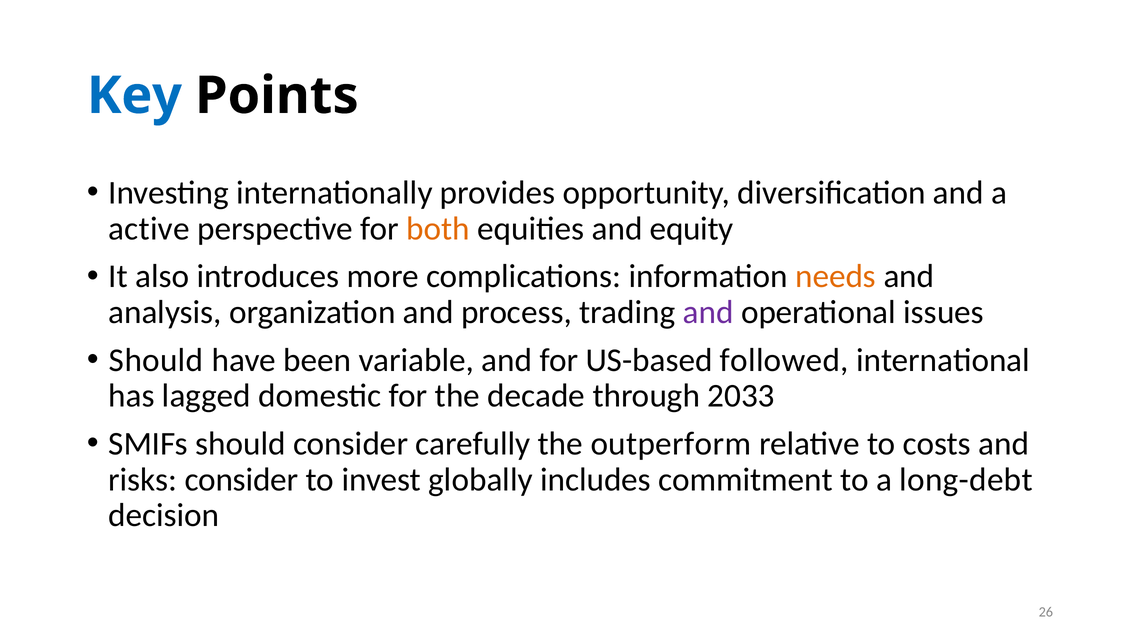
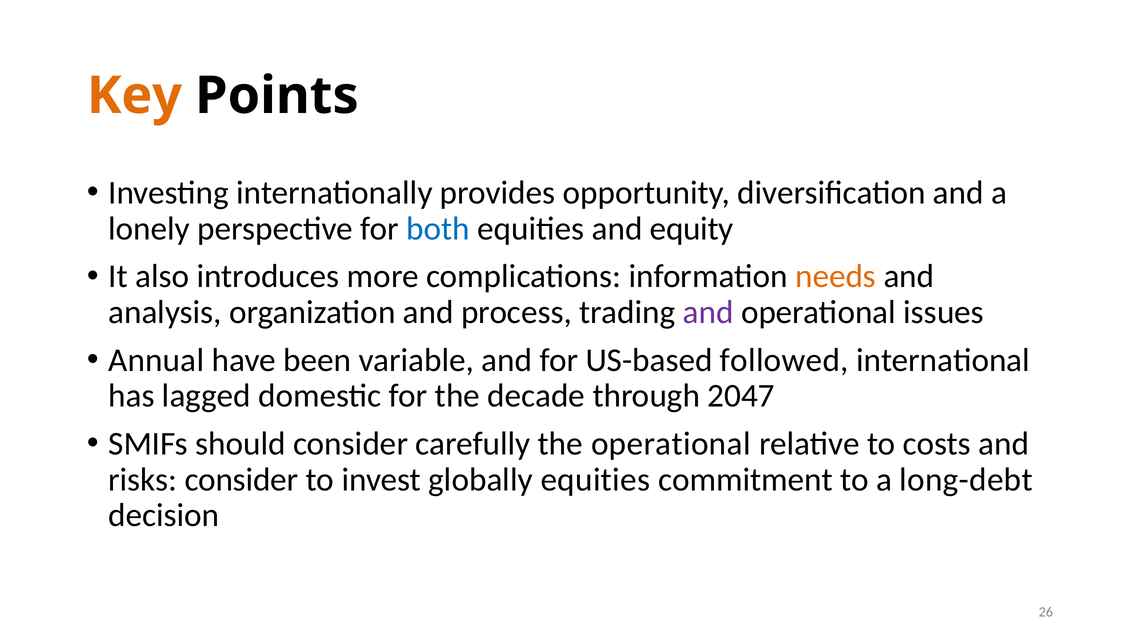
Key colour: blue -> orange
active: active -> lonely
both colour: orange -> blue
Should at (156, 360): Should -> Annual
2033: 2033 -> 2047
the outperform: outperform -> operational
globally includes: includes -> equities
